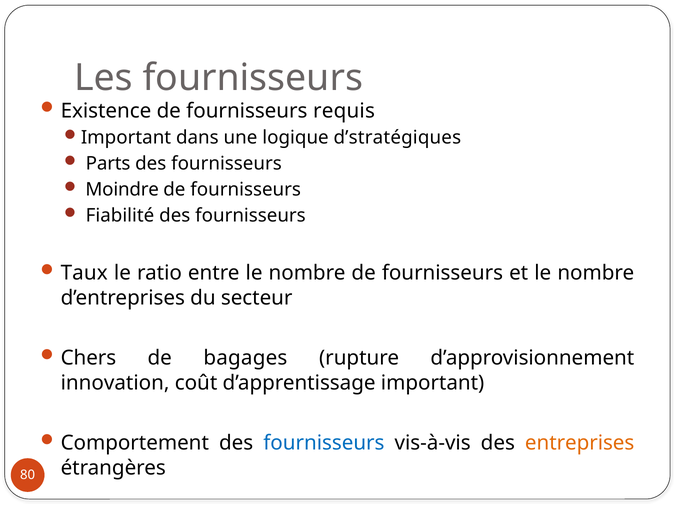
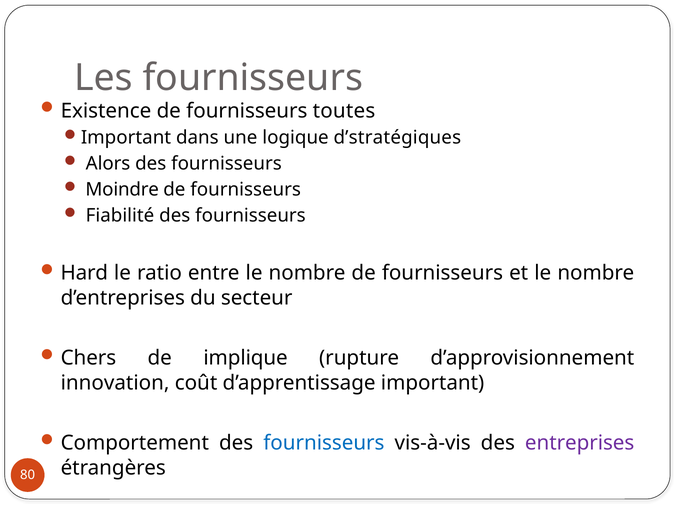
requis: requis -> toutes
Parts: Parts -> Alors
Taux: Taux -> Hard
bagages: bagages -> implique
entreprises colour: orange -> purple
